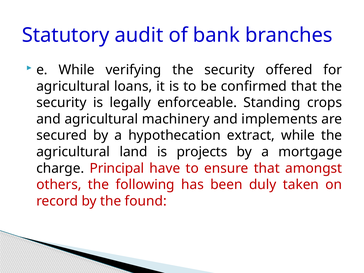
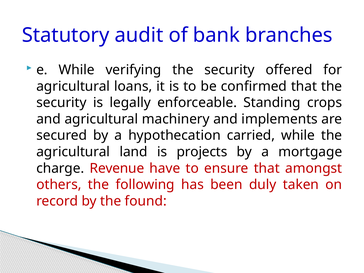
extract: extract -> carried
Principal: Principal -> Revenue
